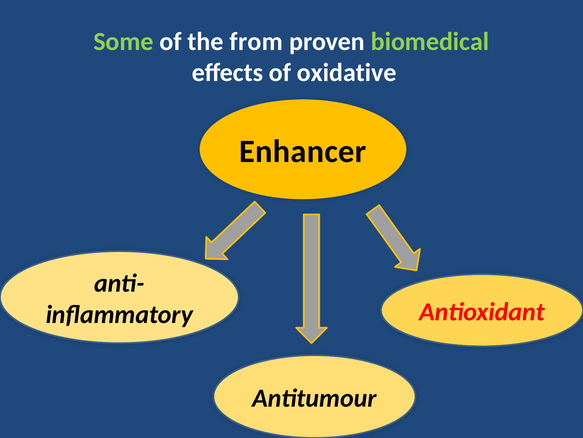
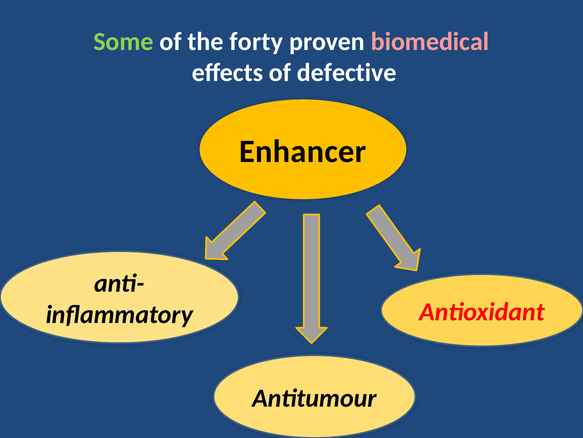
from: from -> forty
biomedical colour: light green -> pink
oxidative: oxidative -> defective
